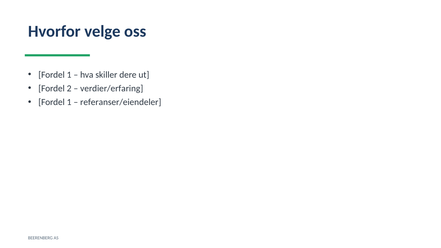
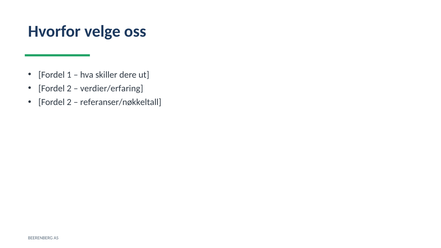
1 at (69, 102): 1 -> 2
referanser/eiendeler: referanser/eiendeler -> referanser/nøkkeltall
